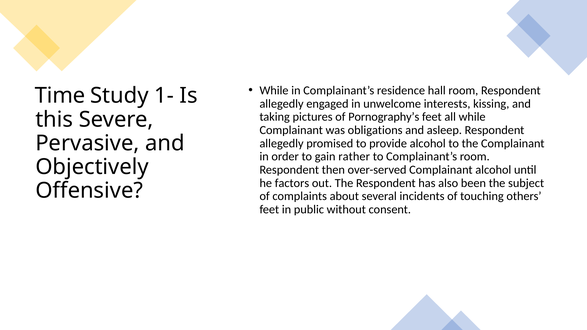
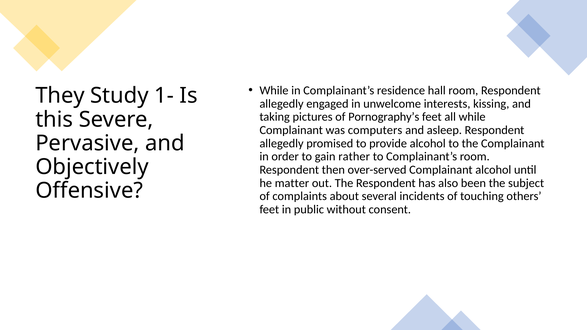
Time: Time -> They
obligations: obligations -> computers
factors: factors -> matter
